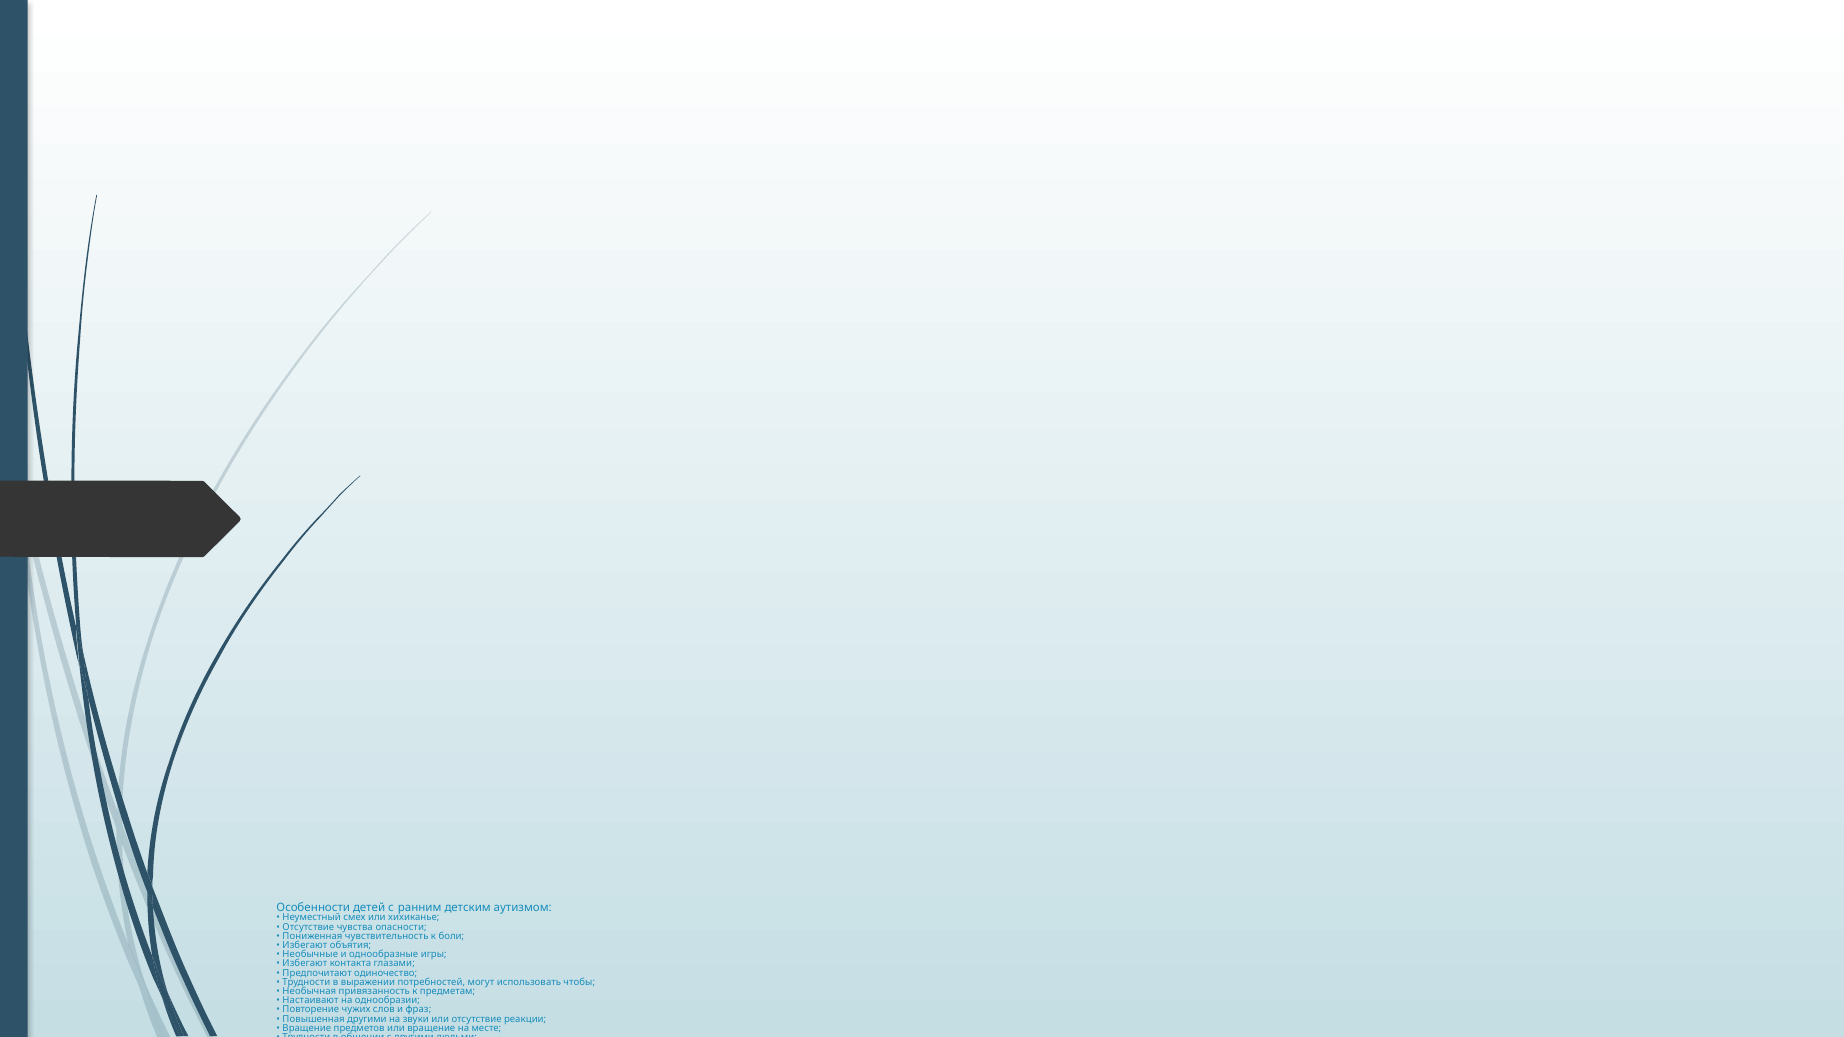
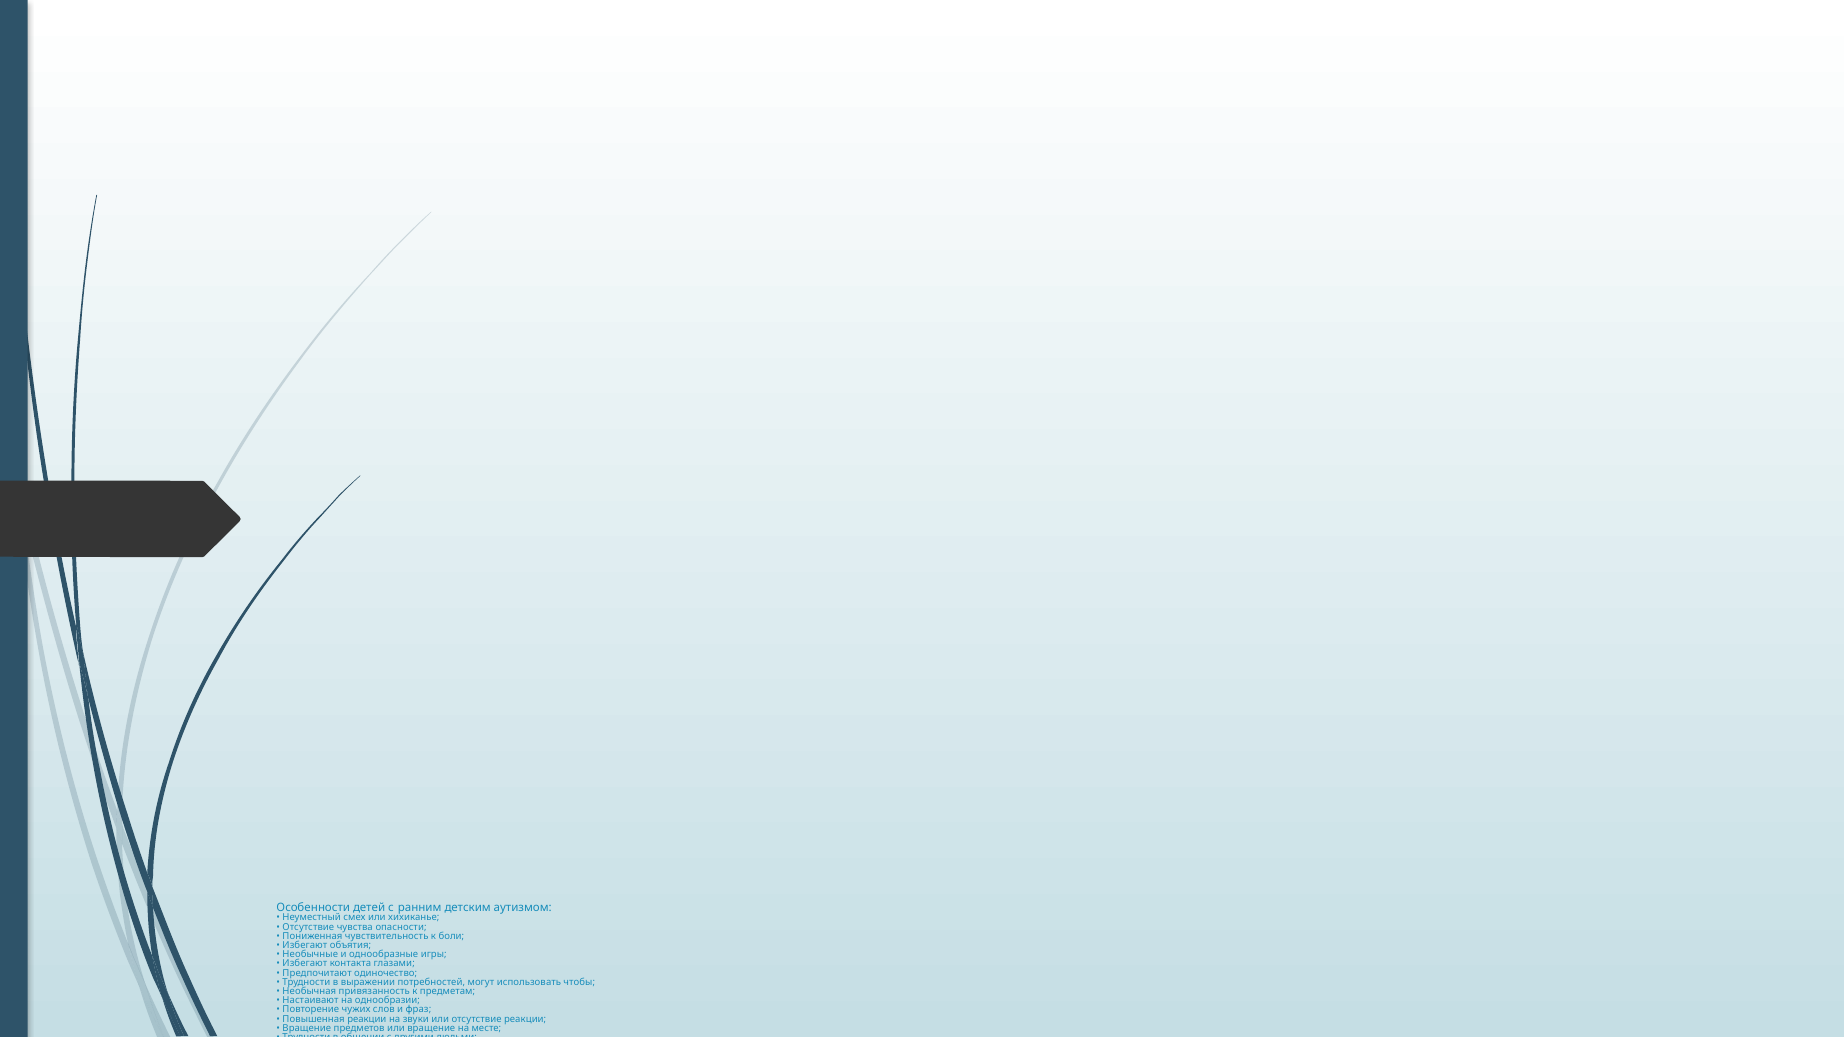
Повышенная другими: другими -> реакции
